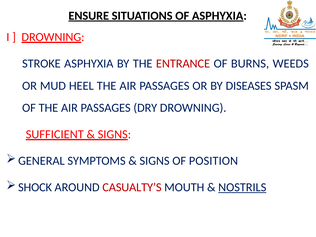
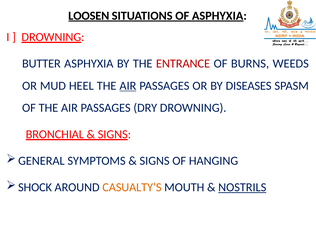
ENSURE: ENSURE -> LOOSEN
STROKE: STROKE -> BUTTER
AIR at (128, 86) underline: none -> present
SUFFICIENT: SUFFICIENT -> BRONCHIAL
POSITION: POSITION -> HANGING
CASUALTY’S colour: red -> orange
